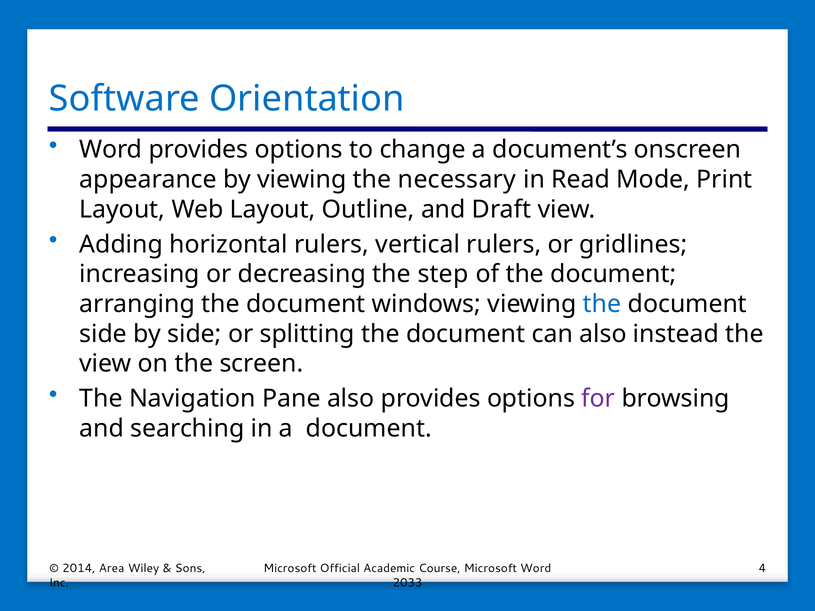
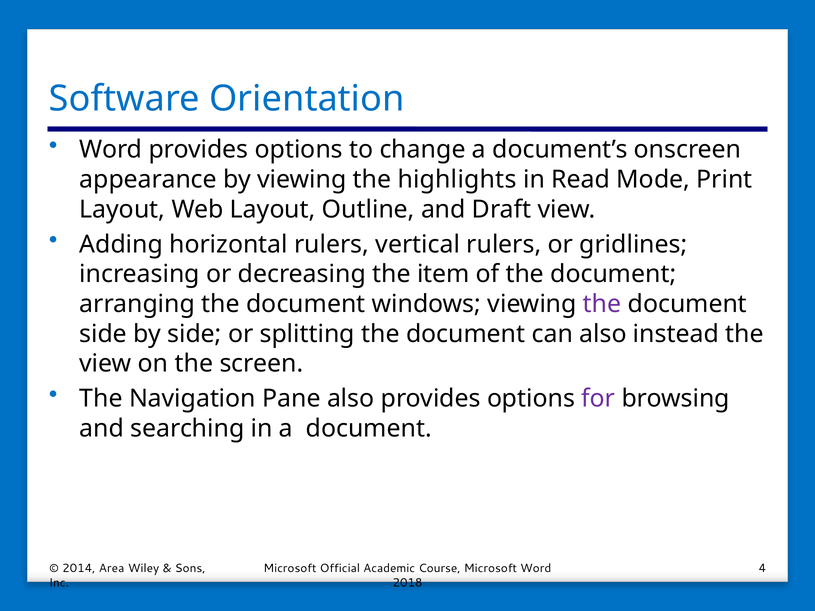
necessary: necessary -> highlights
step: step -> item
the at (602, 304) colour: blue -> purple
2033: 2033 -> 2018
